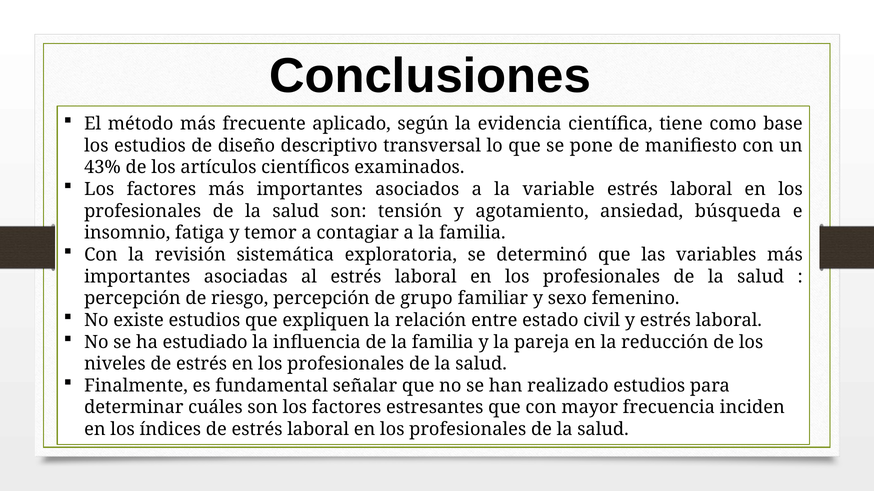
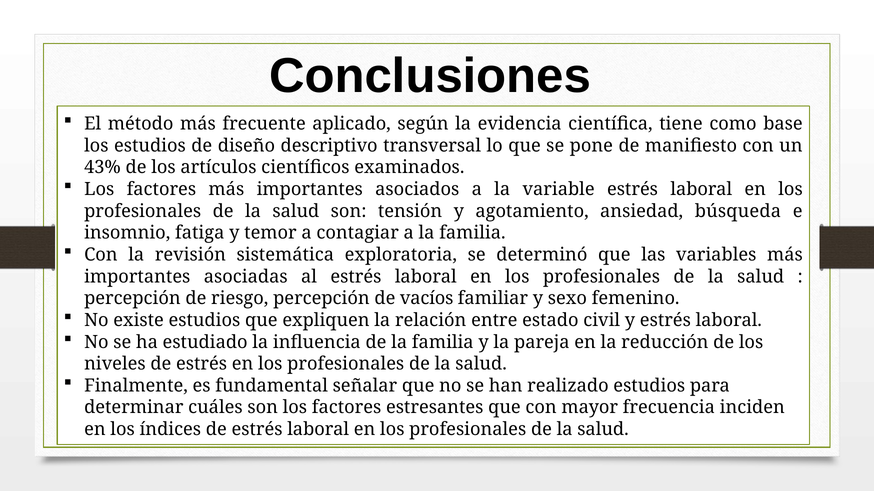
grupo: grupo -> vacíos
